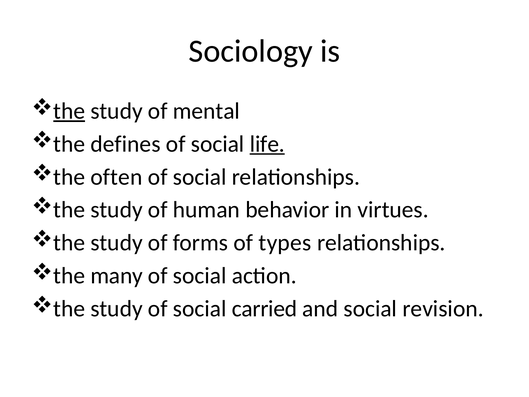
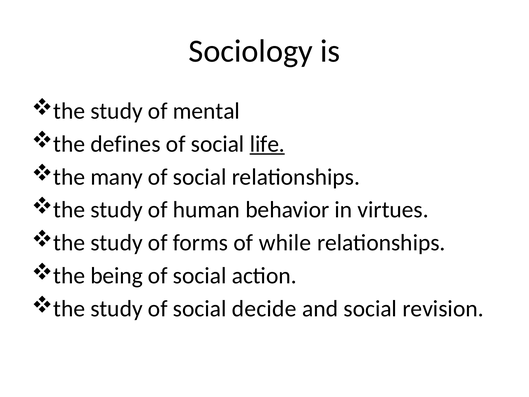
the at (69, 111) underline: present -> none
often: often -> many
types: types -> while
many: many -> being
carried: carried -> decide
